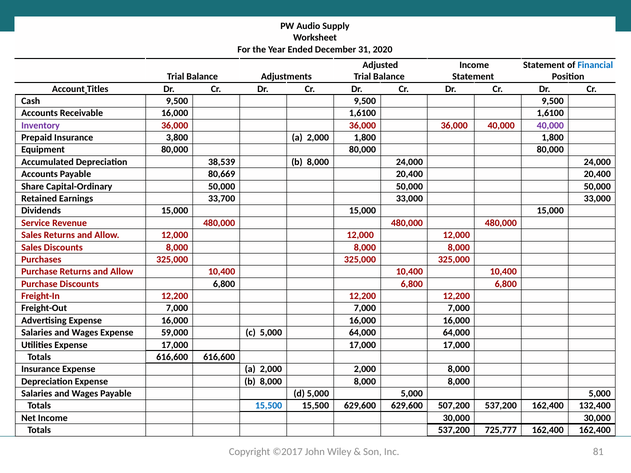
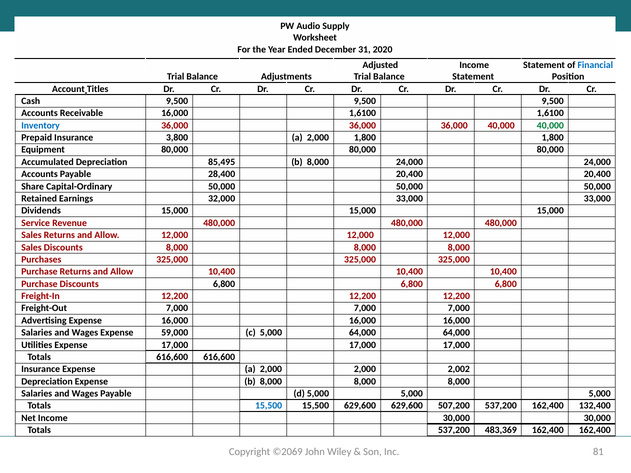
Inventory colour: purple -> blue
40,000 at (550, 125) colour: purple -> green
38,539: 38,539 -> 85,495
80,669: 80,669 -> 28,400
33,700: 33,700 -> 32,000
2,000 8,000: 8,000 -> 2,002
725,777: 725,777 -> 483,369
©2017: ©2017 -> ©2069
